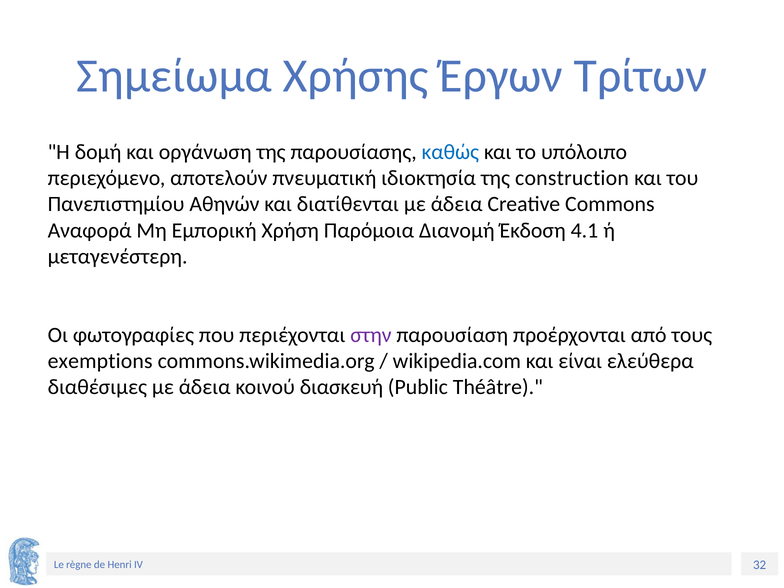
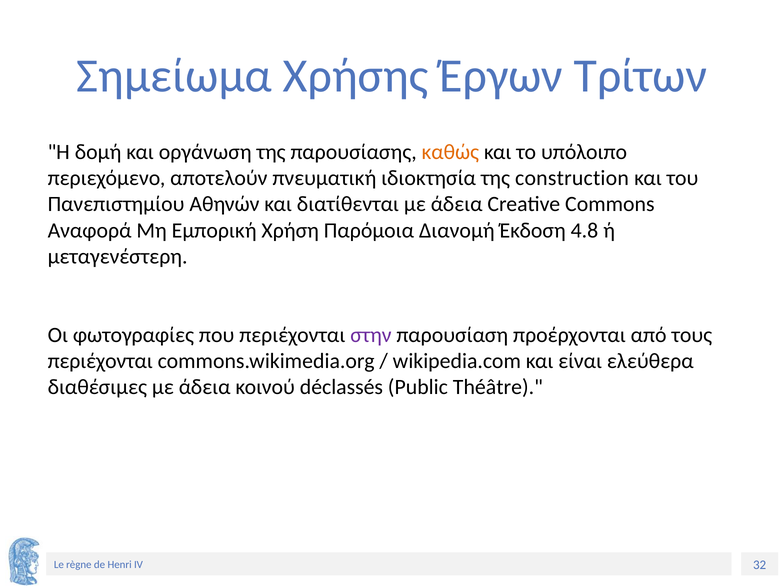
καθώς colour: blue -> orange
4.1: 4.1 -> 4.8
exemptions at (100, 361): exemptions -> περιέχονται
διασκευή: διασκευή -> déclassés
